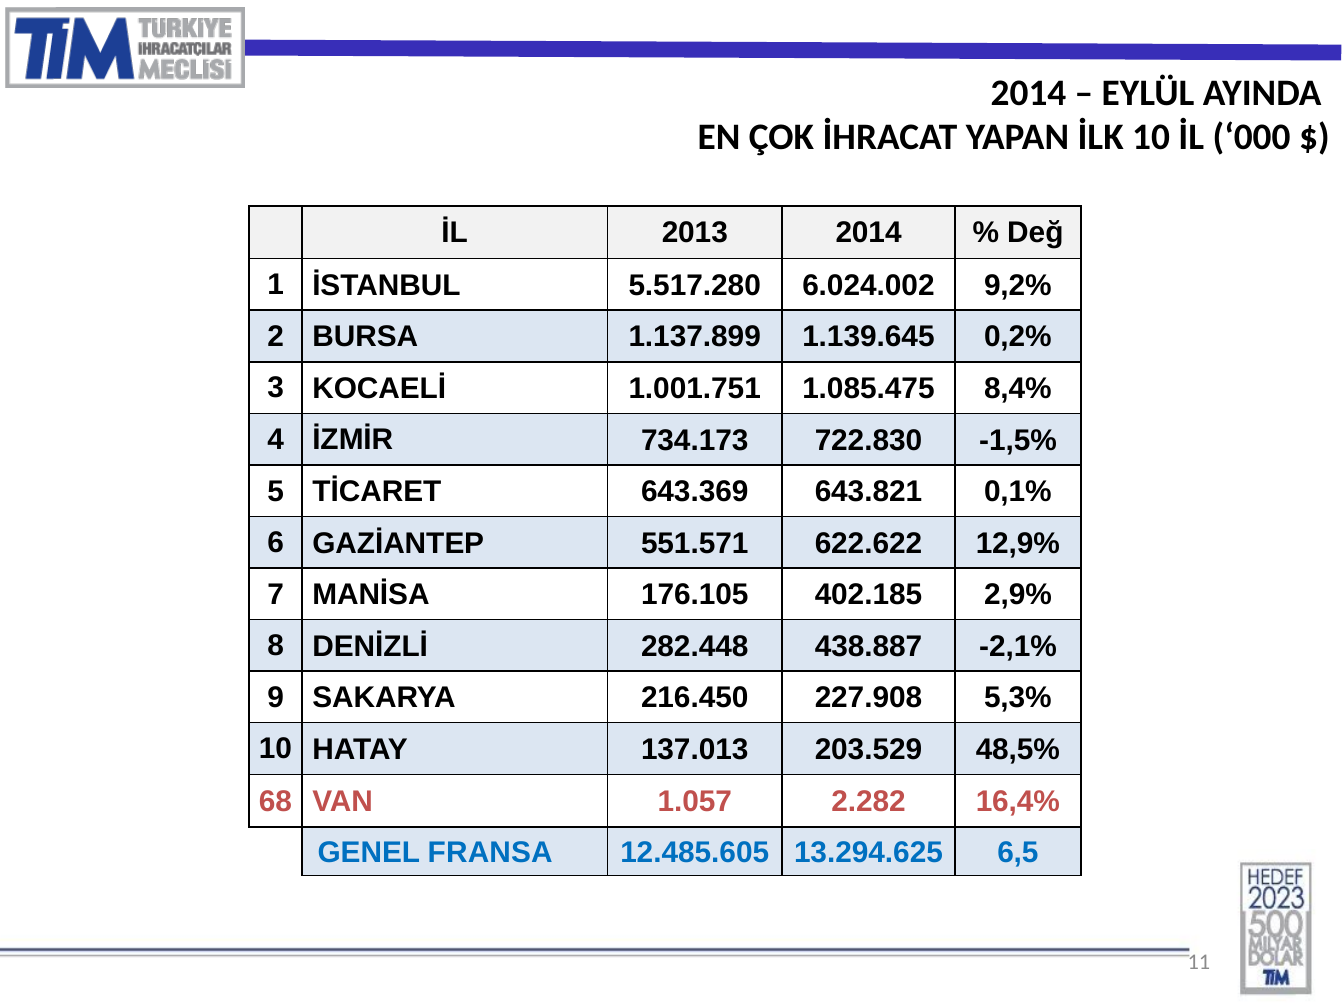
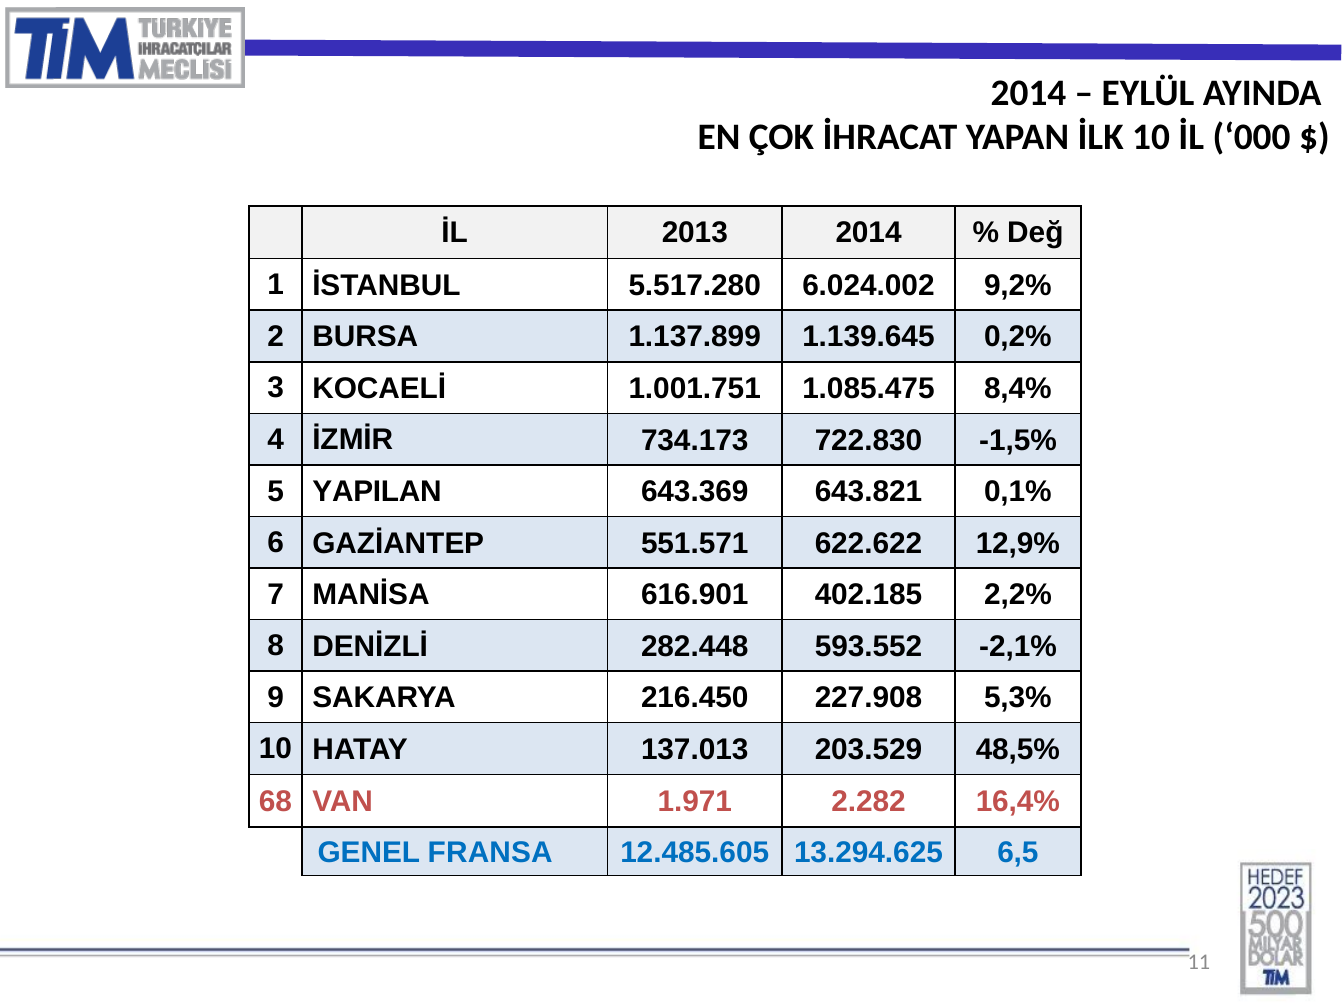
TİCARET: TİCARET -> YAPILAN
176.105: 176.105 -> 616.901
2,9%: 2,9% -> 2,2%
438.887: 438.887 -> 593.552
1.057: 1.057 -> 1.971
